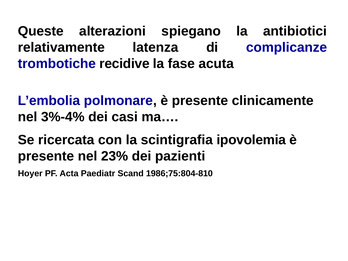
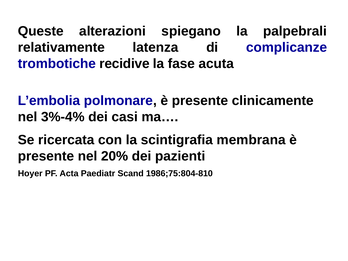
antibiotici: antibiotici -> palpebrali
ipovolemia: ipovolemia -> membrana
23%: 23% -> 20%
